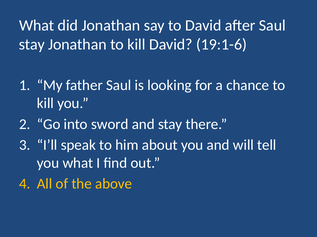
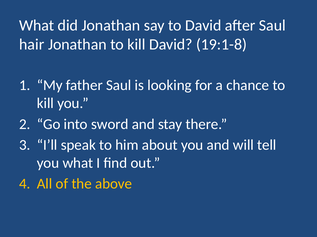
stay at (32, 44): stay -> hair
19:1-6: 19:1-6 -> 19:1-8
